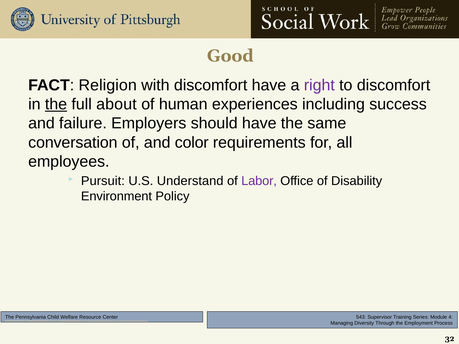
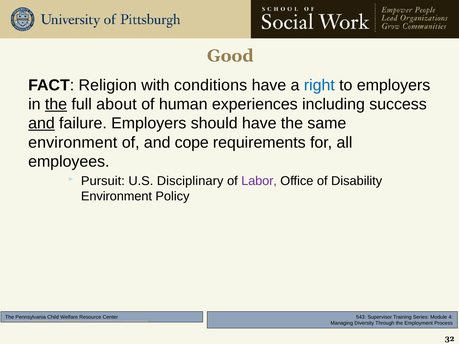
with discomfort: discomfort -> conditions
right colour: purple -> blue
to discomfort: discomfort -> employers
and at (41, 123) underline: none -> present
conversation at (73, 143): conversation -> environment
color: color -> cope
Understand: Understand -> Disciplinary
